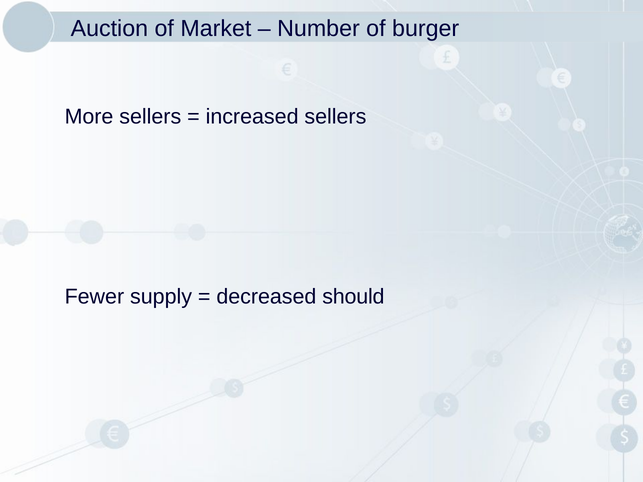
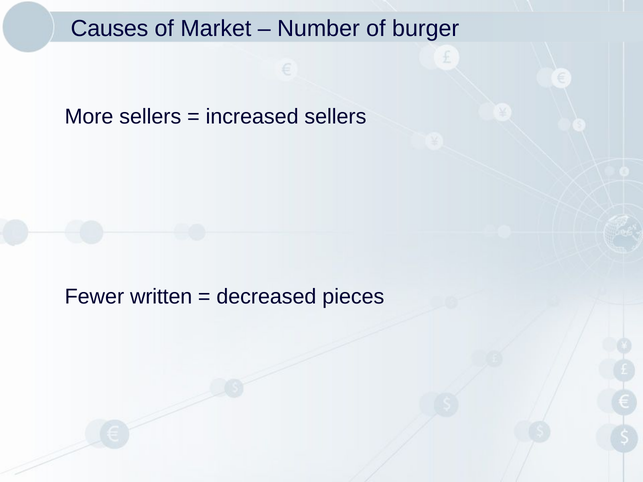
Auction: Auction -> Causes
supply: supply -> written
should: should -> pieces
